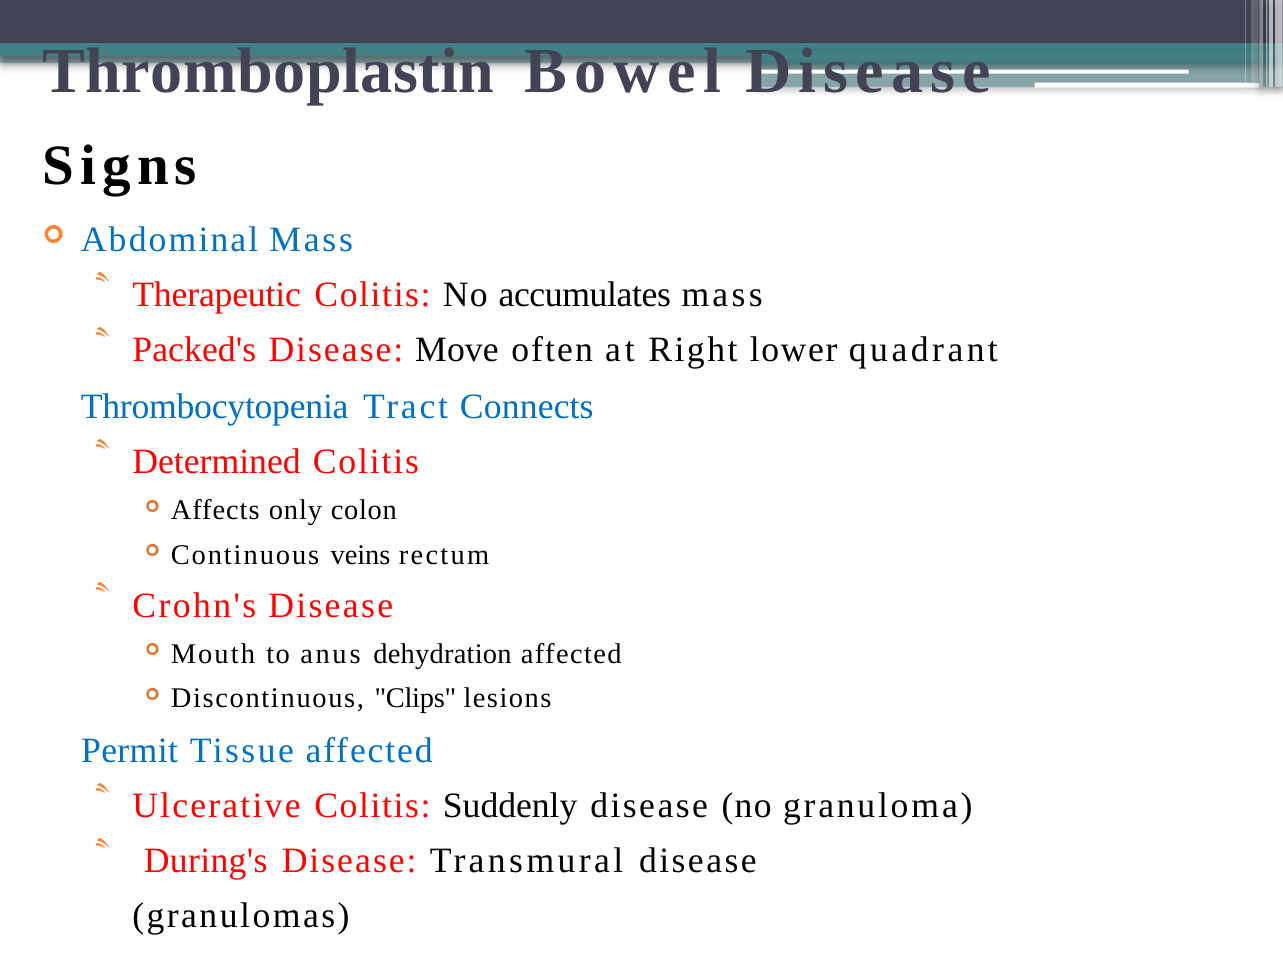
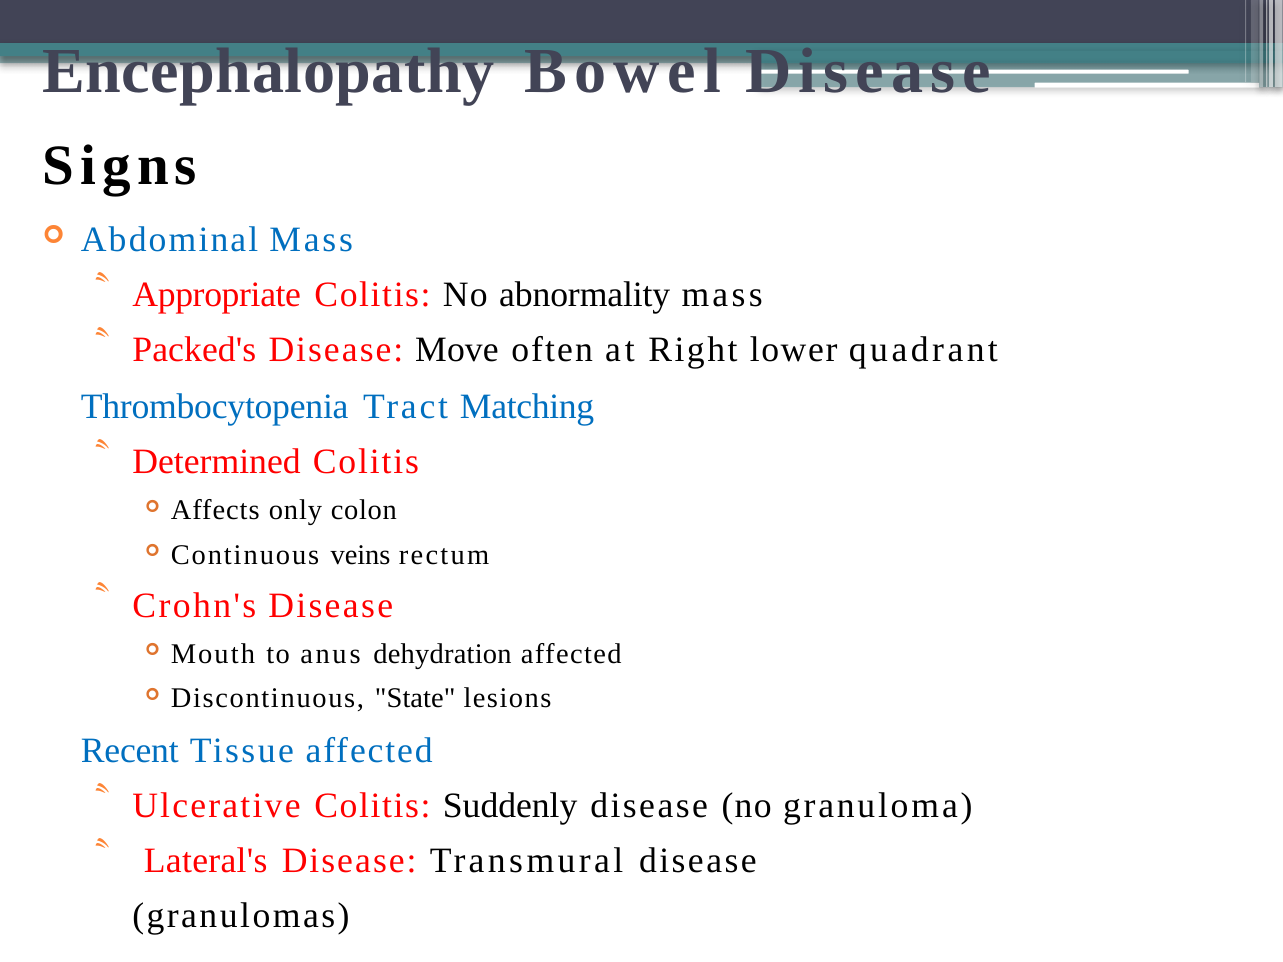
Thromboplastin: Thromboplastin -> Encephalopathy
Therapeutic: Therapeutic -> Appropriate
accumulates: accumulates -> abnormality
Connects: Connects -> Matching
Clips: Clips -> State
Permit: Permit -> Recent
During's: During's -> Lateral's
